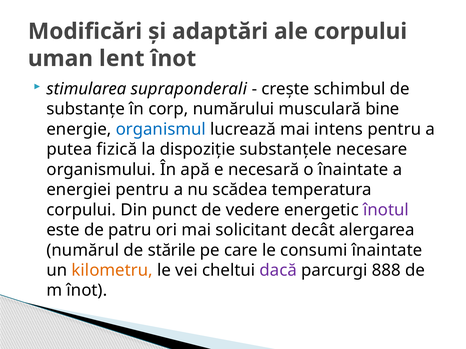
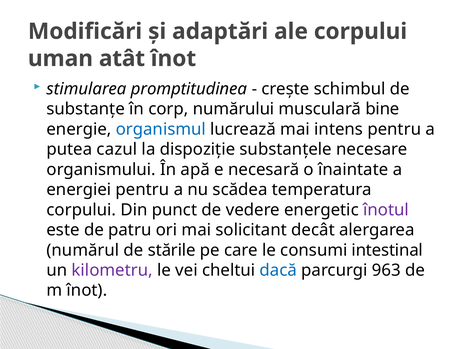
lent: lent -> atât
supraponderali: supraponderali -> promptitudinea
fizică: fizică -> cazul
consumi înaintate: înaintate -> intestinal
kilometru colour: orange -> purple
dacă colour: purple -> blue
888: 888 -> 963
